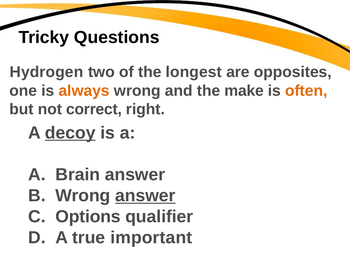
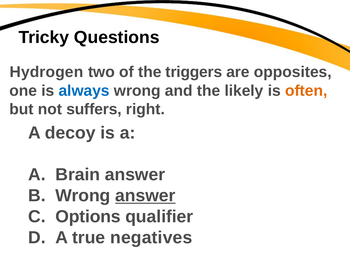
longest: longest -> triggers
always colour: orange -> blue
make: make -> likely
correct: correct -> suffers
decoy underline: present -> none
important: important -> negatives
